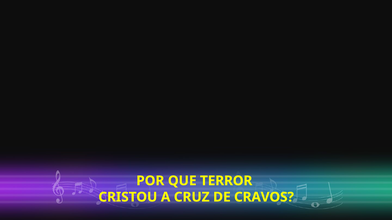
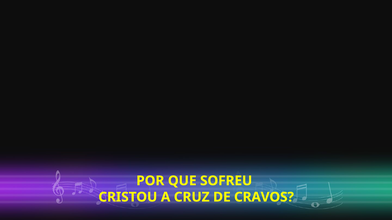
TERROR: TERROR -> SOFREU
